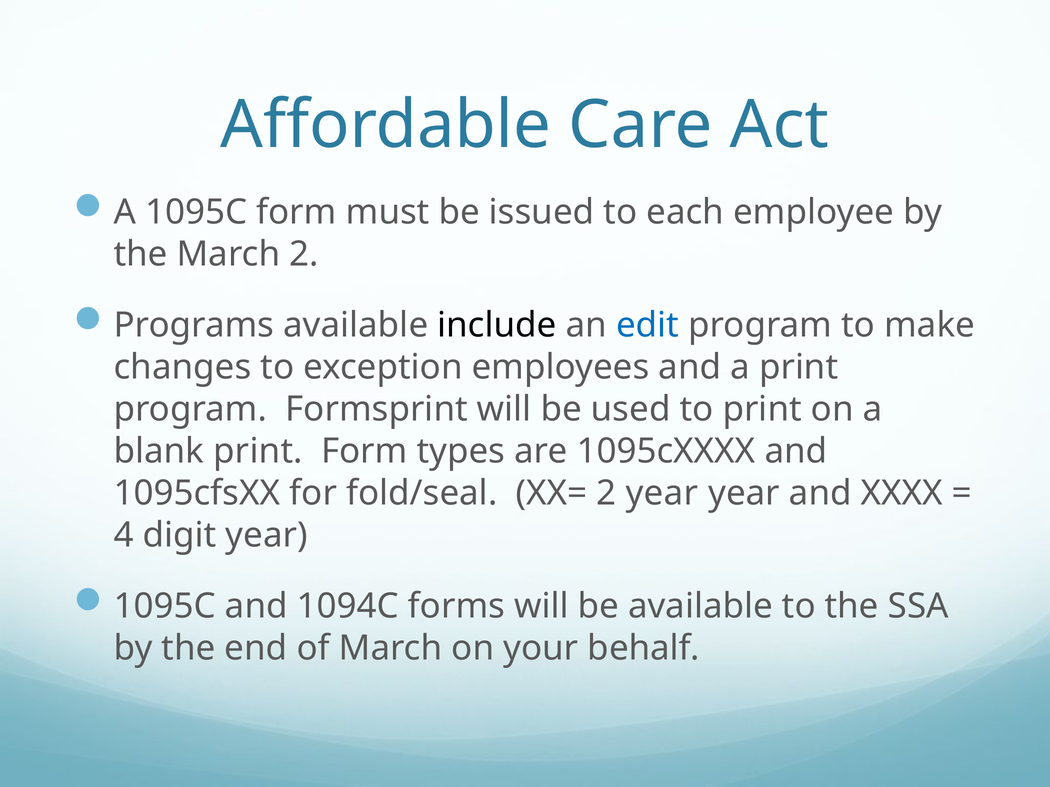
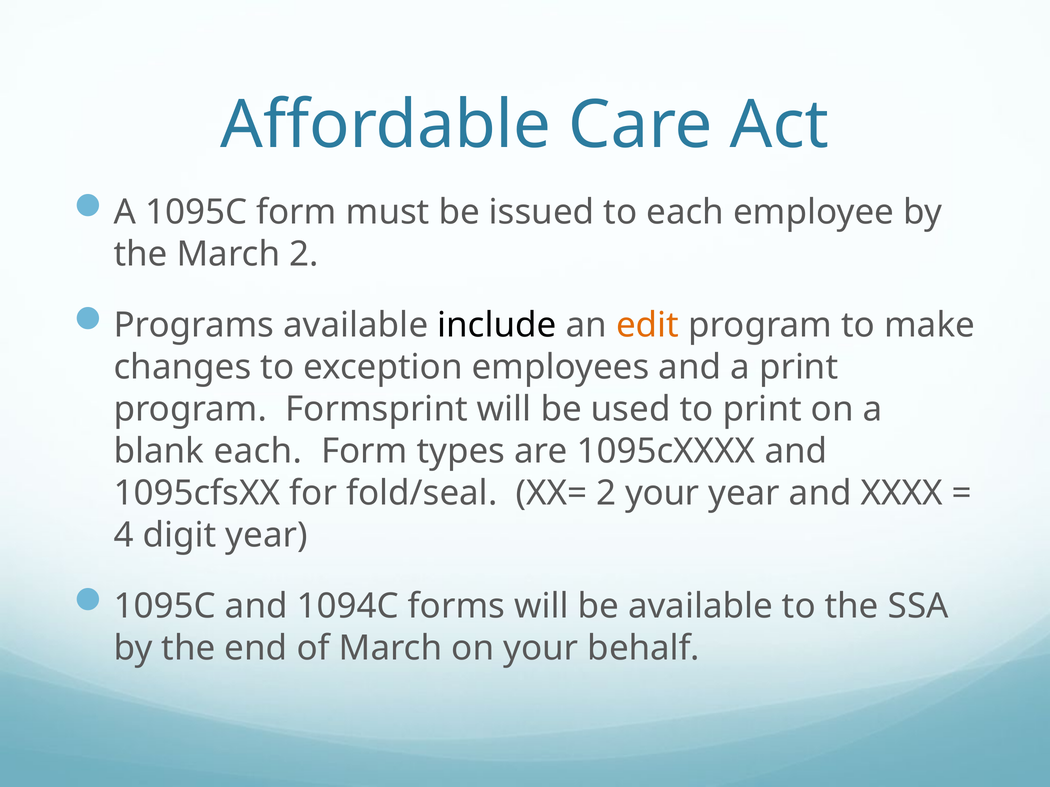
edit colour: blue -> orange
blank print: print -> each
2 year: year -> your
